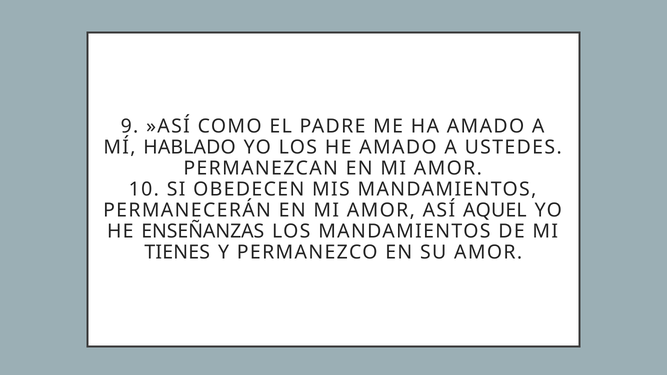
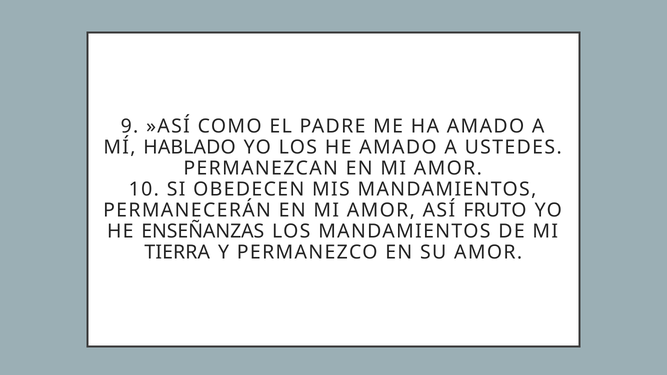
AQUEL: AQUEL -> FRUTO
TIENES: TIENES -> TIERRA
